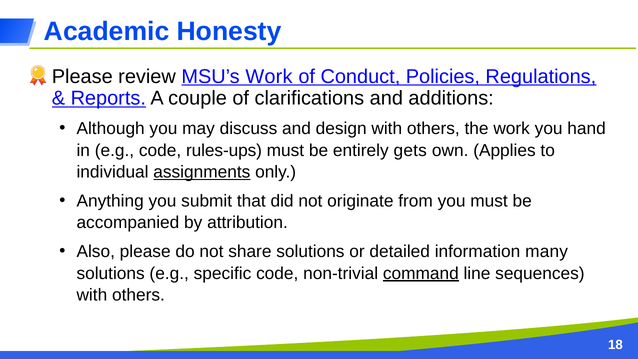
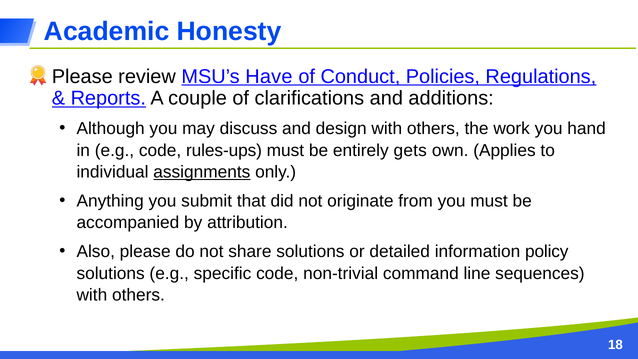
MSU’s Work: Work -> Have
many: many -> policy
command underline: present -> none
